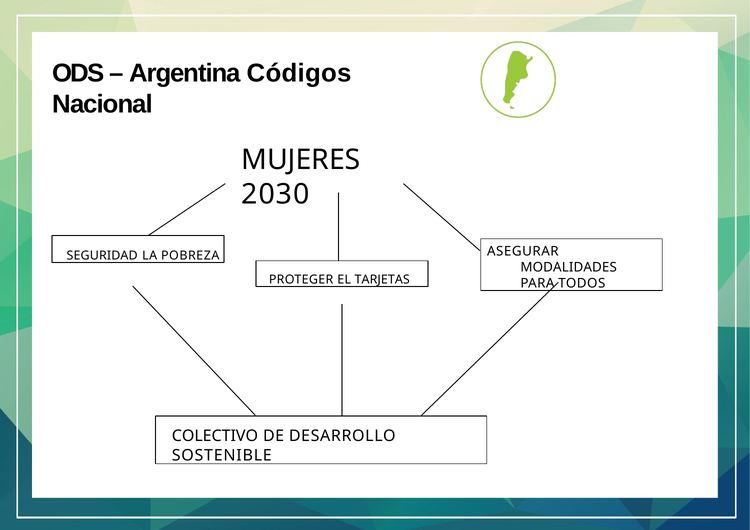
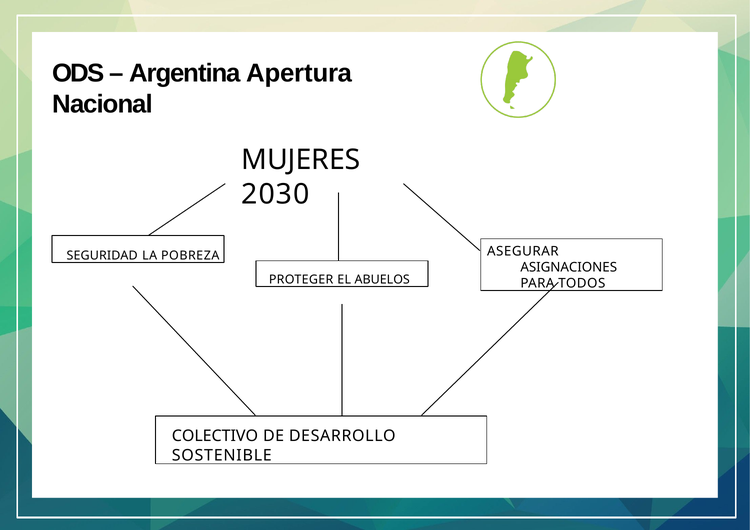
Códigos: Códigos -> Apertura
MODALIDADES: MODALIDADES -> ASIGNACIONES
TARJETAS: TARJETAS -> ABUELOS
